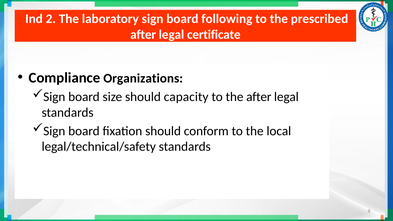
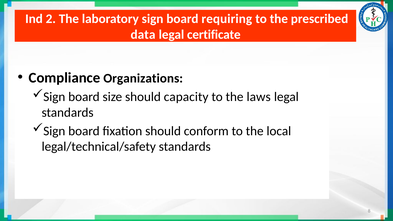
following: following -> requiring
after at (143, 35): after -> data
the after: after -> laws
